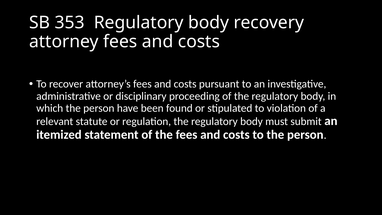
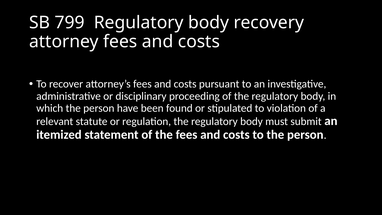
353: 353 -> 799
